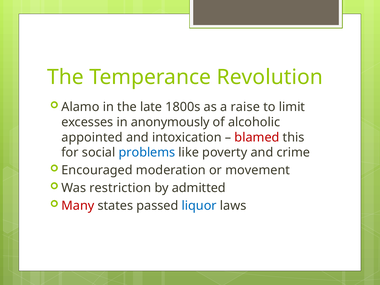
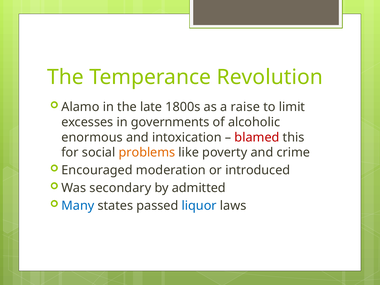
anonymously: anonymously -> governments
appointed: appointed -> enormous
problems colour: blue -> orange
movement: movement -> introduced
restriction: restriction -> secondary
Many colour: red -> blue
